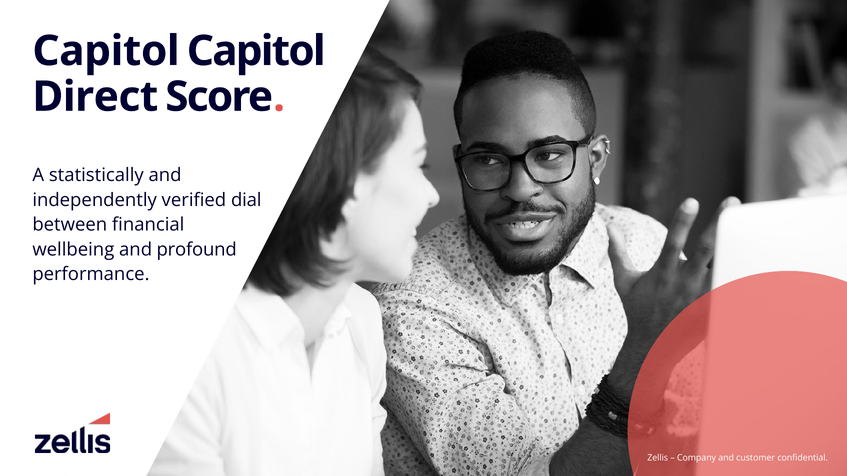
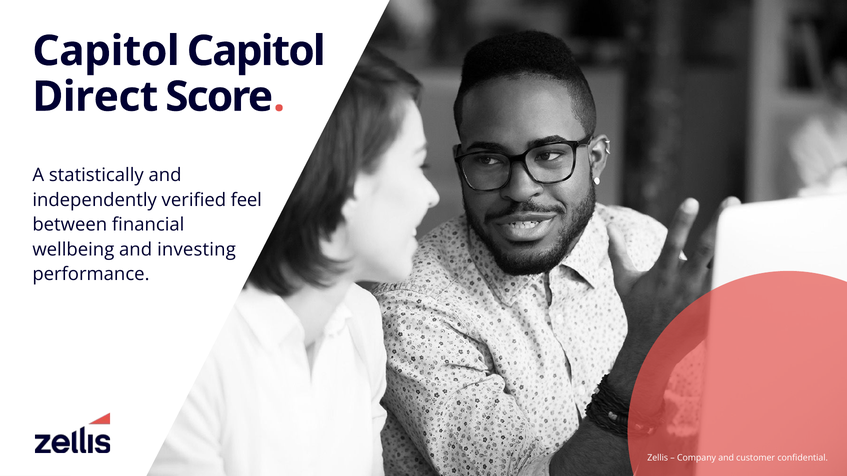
dial: dial -> feel
profound: profound -> investing
